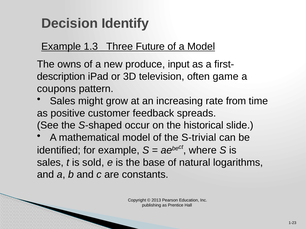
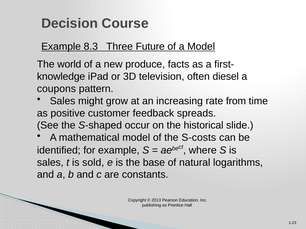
Identify: Identify -> Course
1.3: 1.3 -> 8.3
owns: owns -> world
input: input -> facts
description: description -> knowledge
game: game -> diesel
S-trivial: S-trivial -> S-costs
